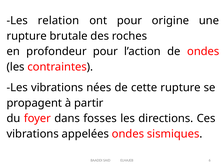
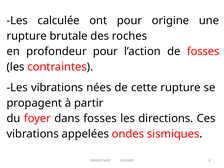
relation: relation -> calculée
de ondes: ondes -> fosses
